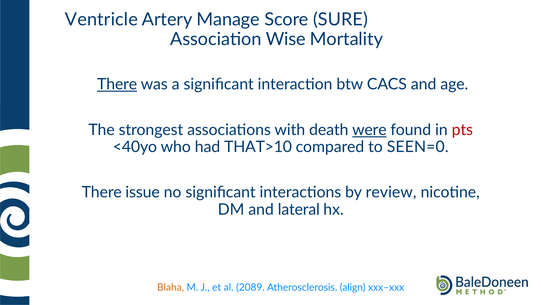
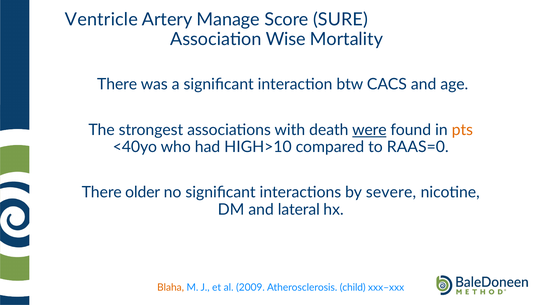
There at (117, 84) underline: present -> none
pts colour: red -> orange
THAT>10: THAT>10 -> HIGH>10
SEEN=0: SEEN=0 -> RAAS=0
issue: issue -> older
review: review -> severe
2089: 2089 -> 2009
align: align -> child
